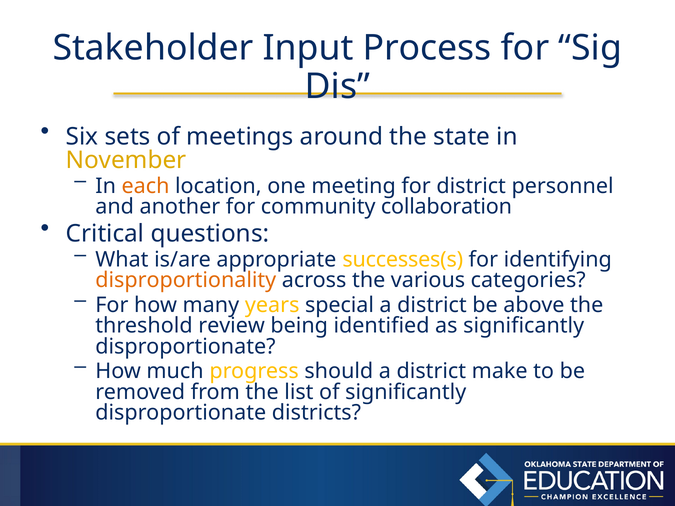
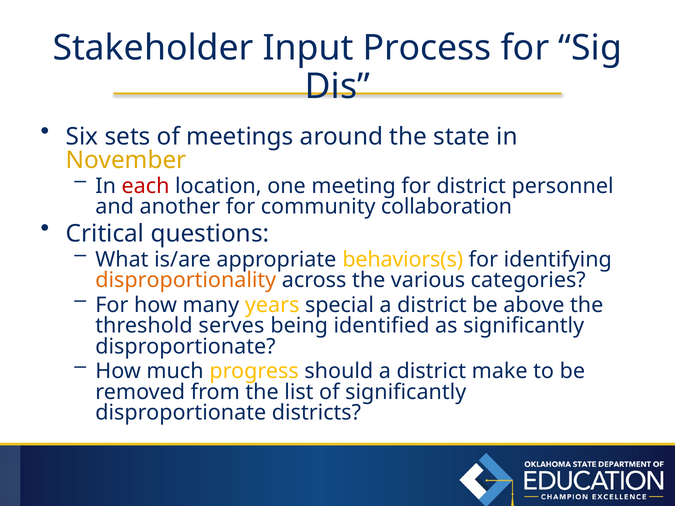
each colour: orange -> red
successes(s: successes(s -> behaviors(s
review: review -> serves
